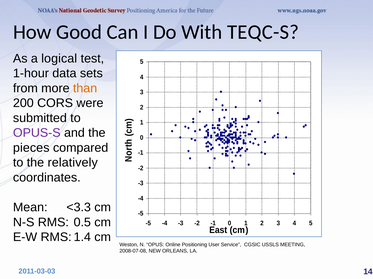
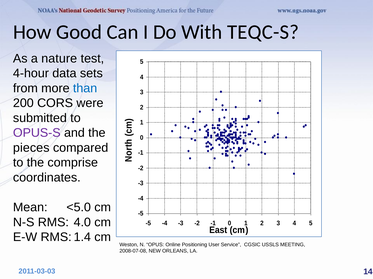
logical: logical -> nature
1-hour: 1-hour -> 4-hour
than colour: orange -> blue
relatively: relatively -> comprise
<3.3: <3.3 -> <5.0
0.5: 0.5 -> 4.0
